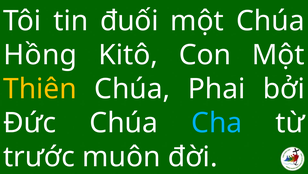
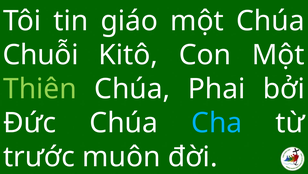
đuối: đuối -> giáo
Hồng: Hồng -> Chuỗi
Thiên colour: yellow -> light green
